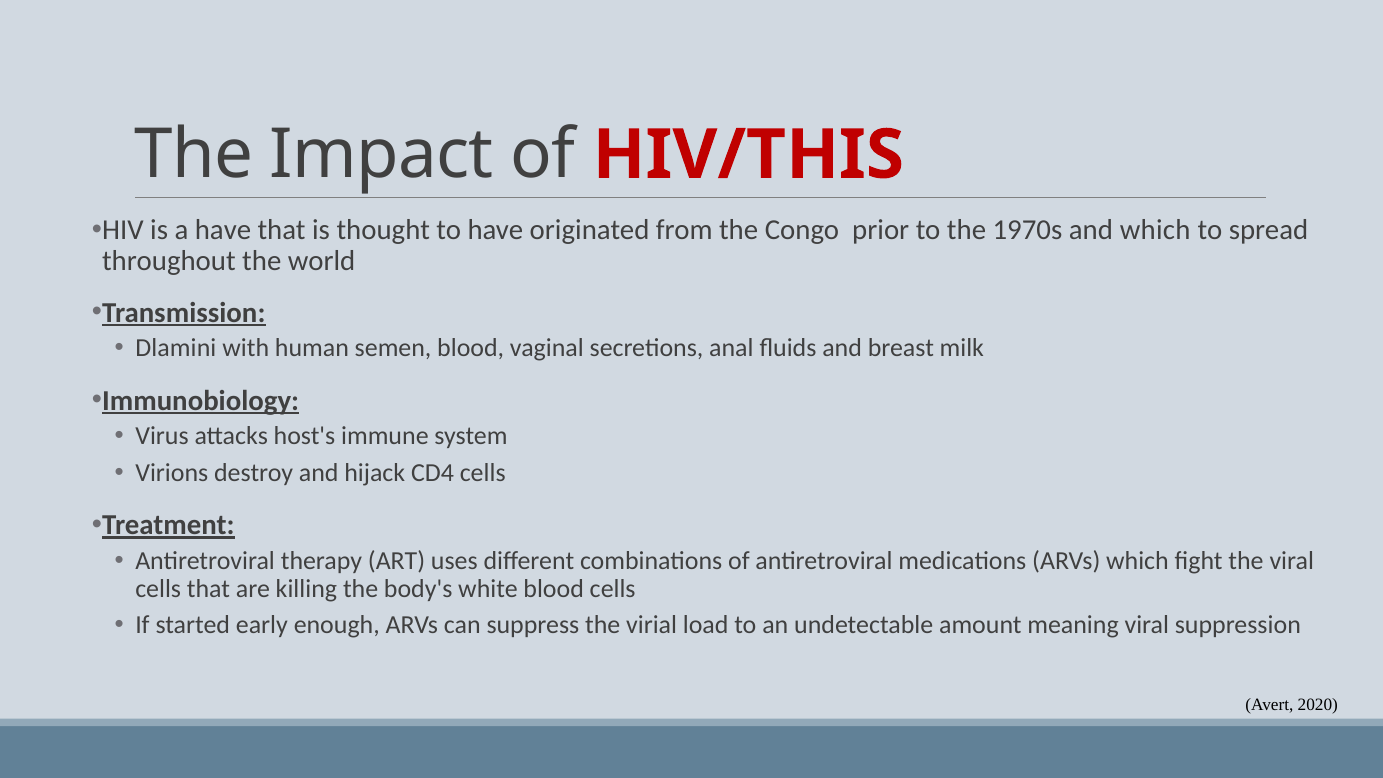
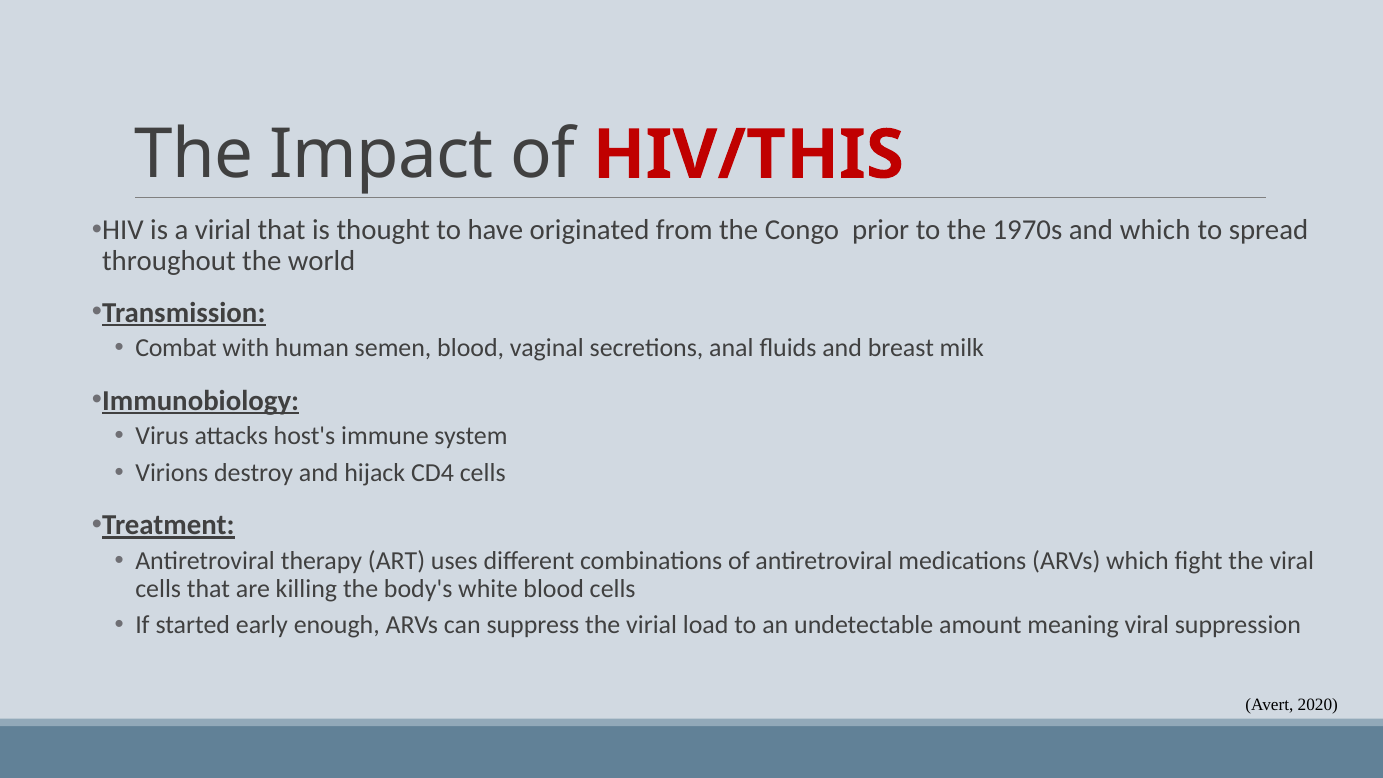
a have: have -> virial
Dlamini: Dlamini -> Combat
